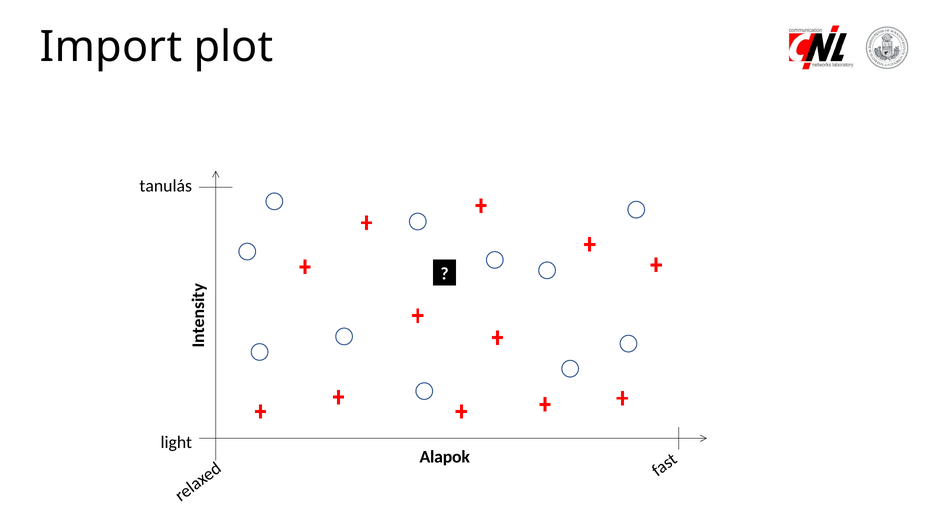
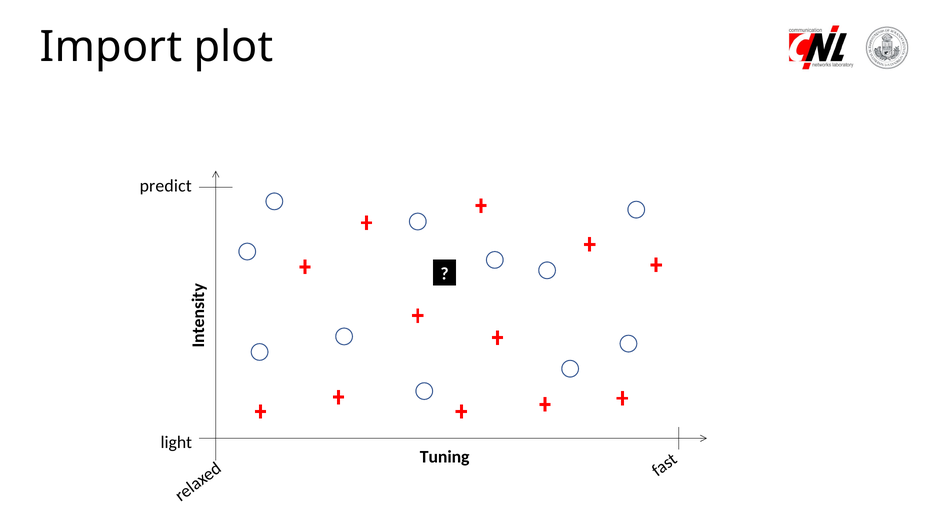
tanulás: tanulás -> predict
Alapok: Alapok -> Tuning
